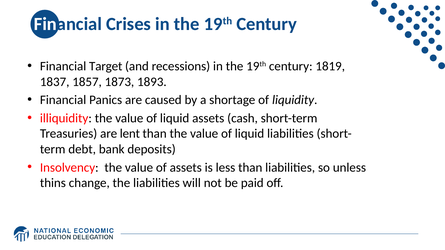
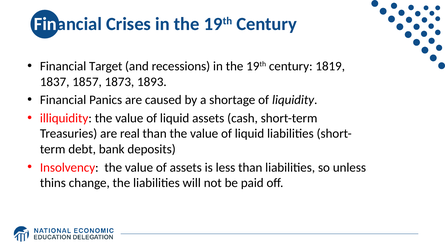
lent: lent -> real
